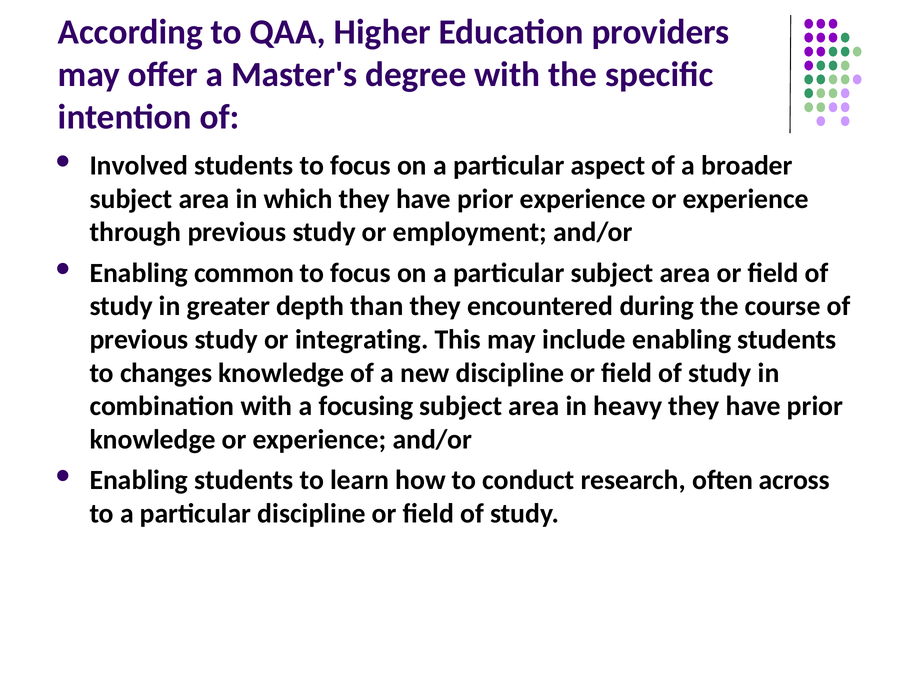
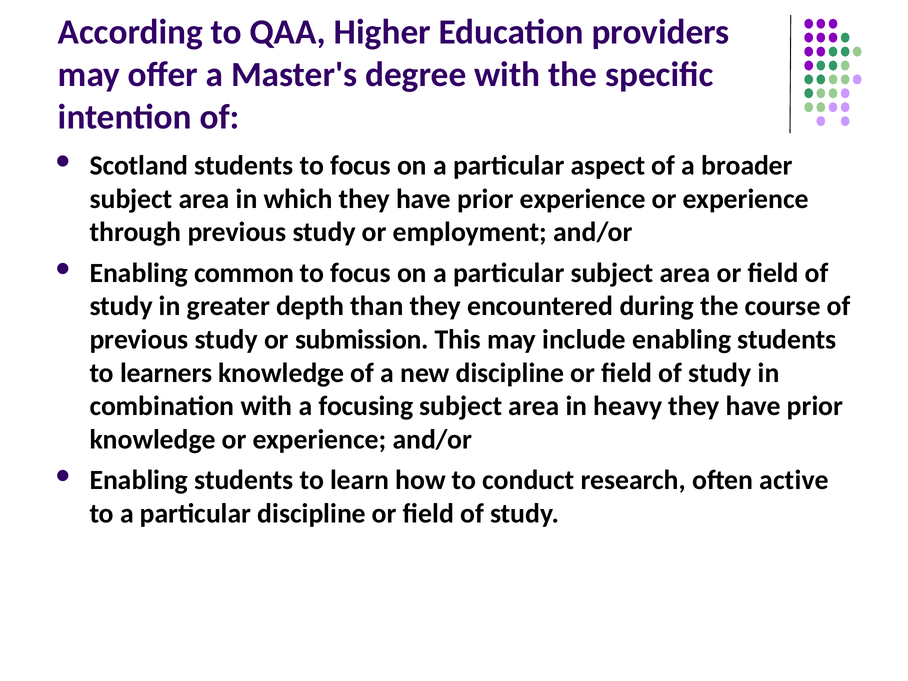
Involved: Involved -> Scotland
integrating: integrating -> submission
changes: changes -> learners
across: across -> active
